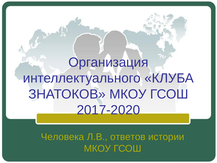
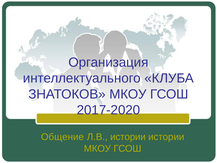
Человека: Человека -> Общение
Л.В ответов: ответов -> истории
